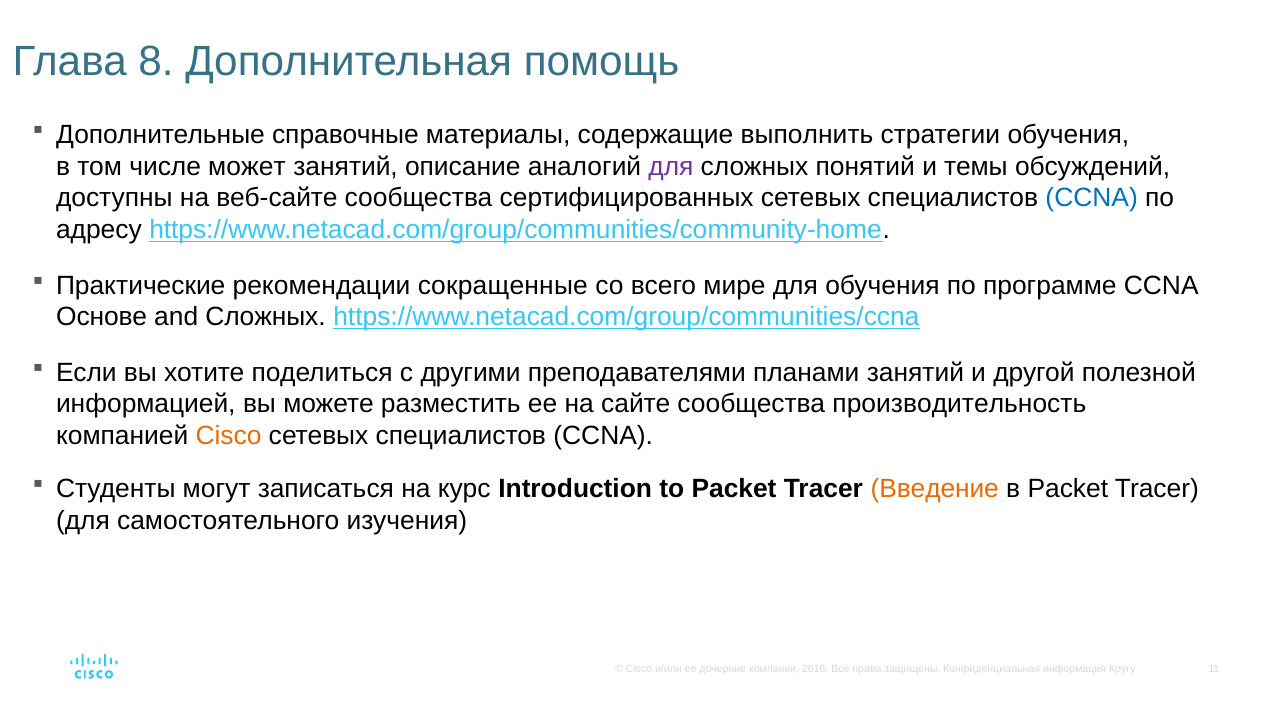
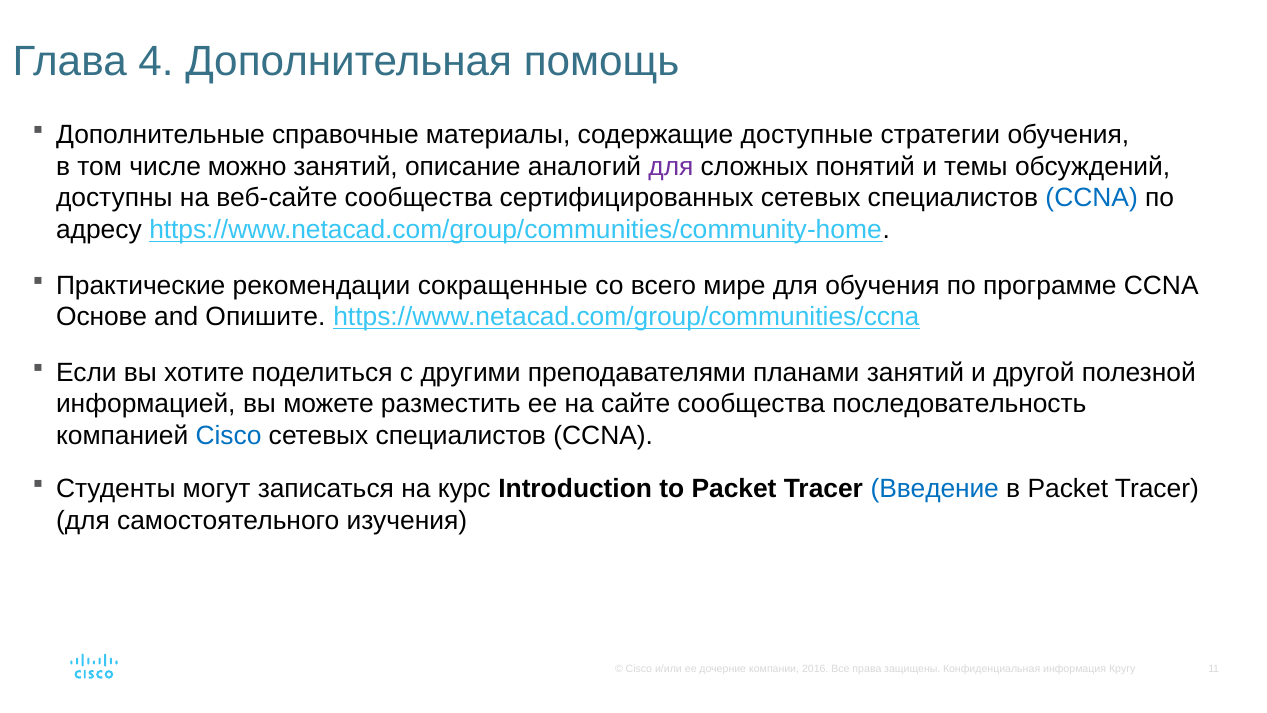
8: 8 -> 4
выполнить: выполнить -> доступные
может: может -> можно
and Сложных: Сложных -> Опишите
производительность: производительность -> последовательность
Cisco at (229, 436) colour: orange -> blue
Введение colour: orange -> blue
